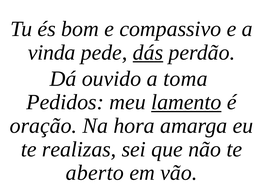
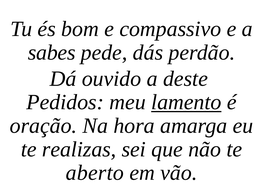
vinda: vinda -> sabes
dás underline: present -> none
toma: toma -> deste
